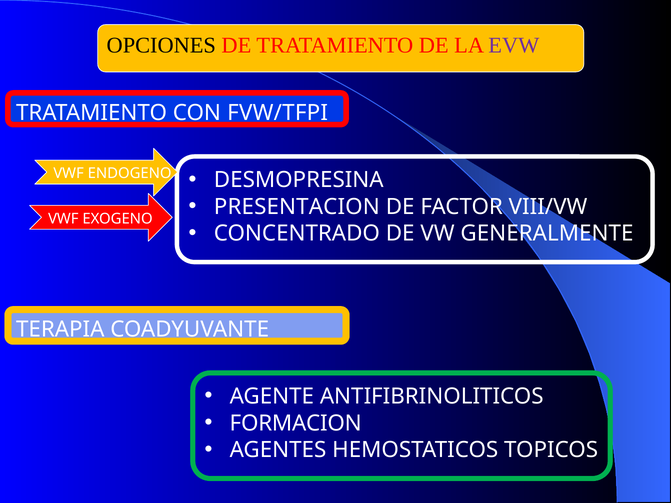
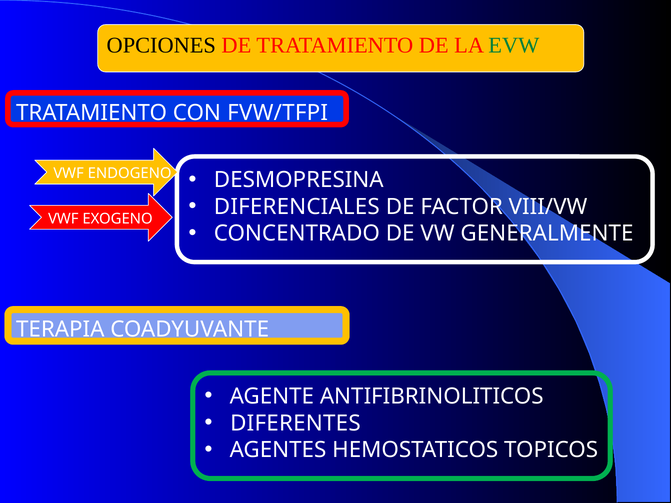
EVW colour: purple -> green
PRESENTACION: PRESENTACION -> DIFERENCIALES
FORMACION: FORMACION -> DIFERENTES
